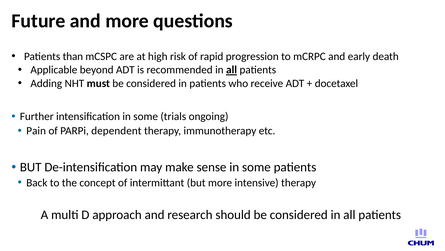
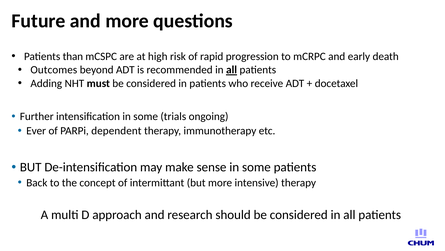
Applicable: Applicable -> Outcomes
Pain: Pain -> Ever
